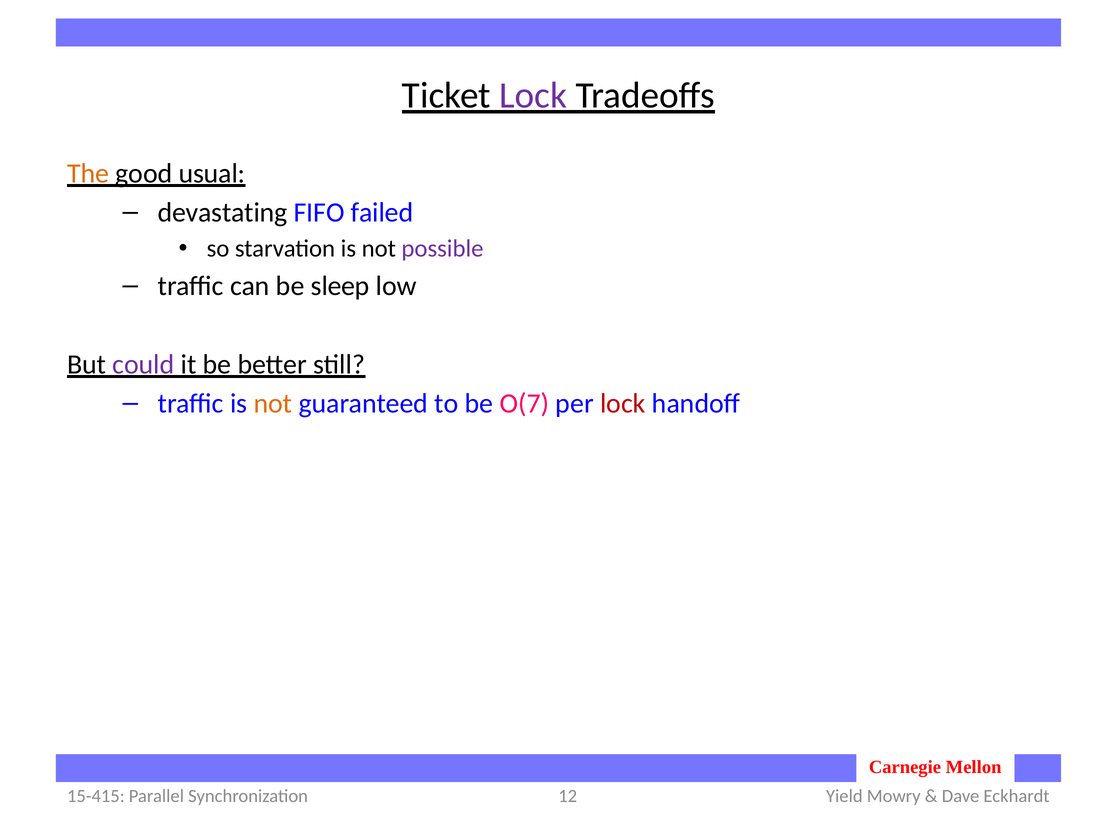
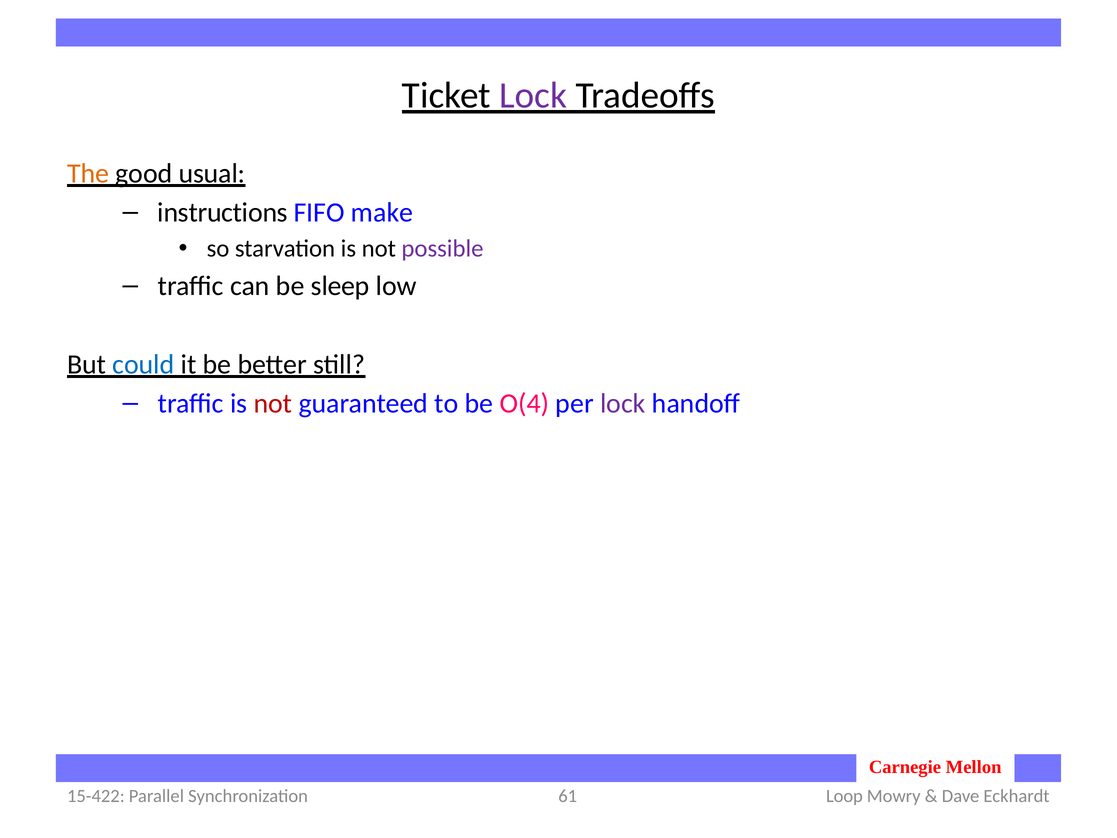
devastating: devastating -> instructions
failed: failed -> make
could colour: purple -> blue
not at (273, 403) colour: orange -> red
O(7: O(7 -> O(4
lock at (623, 403) colour: red -> purple
15-415: 15-415 -> 15-422
12: 12 -> 61
Yield: Yield -> Loop
